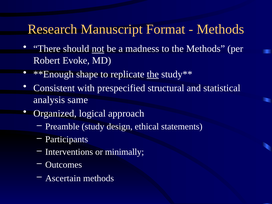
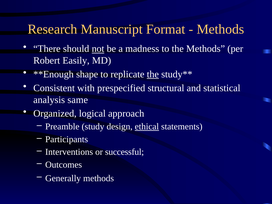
Evoke: Evoke -> Easily
ethical underline: none -> present
minimally: minimally -> successful
Ascertain: Ascertain -> Generally
